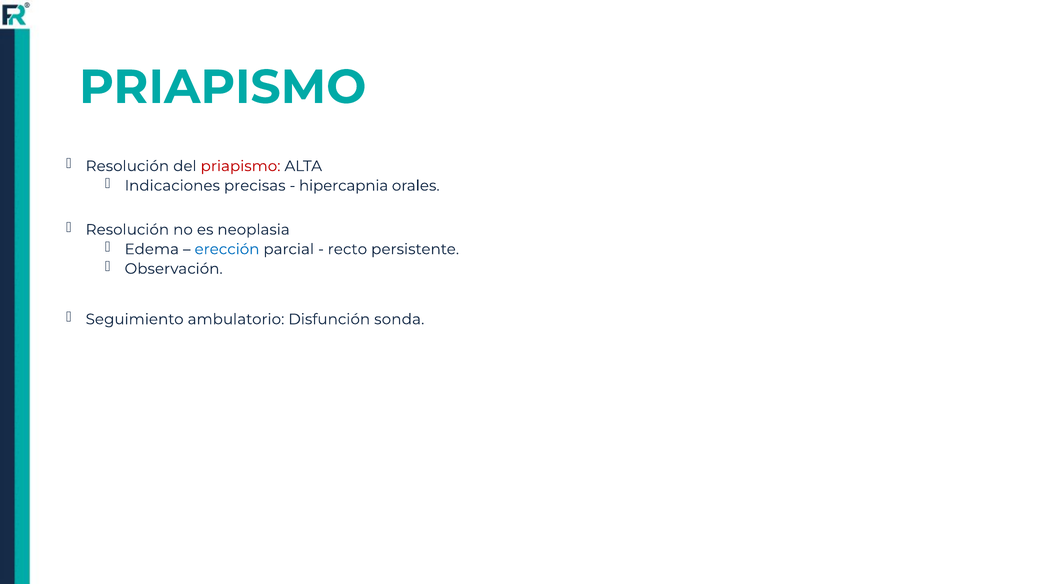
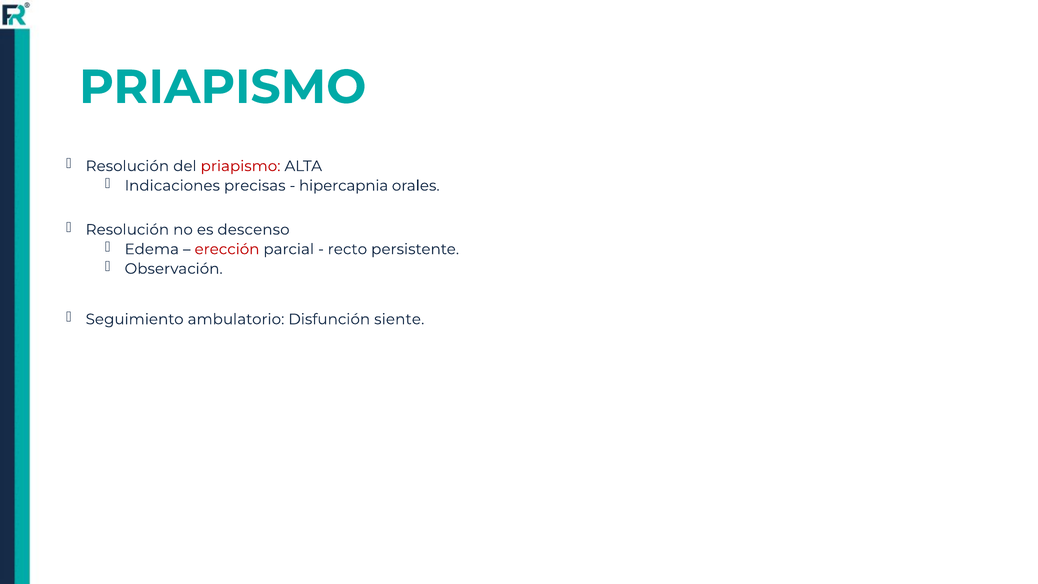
neoplasia: neoplasia -> descenso
erección colour: blue -> red
sonda: sonda -> siente
